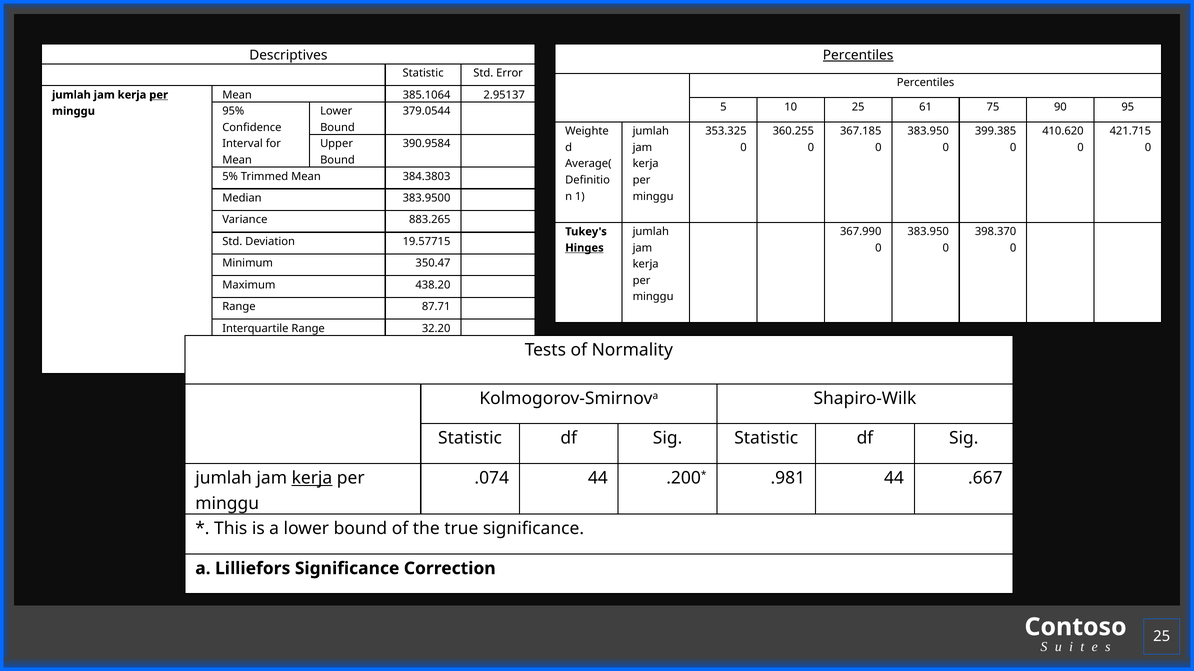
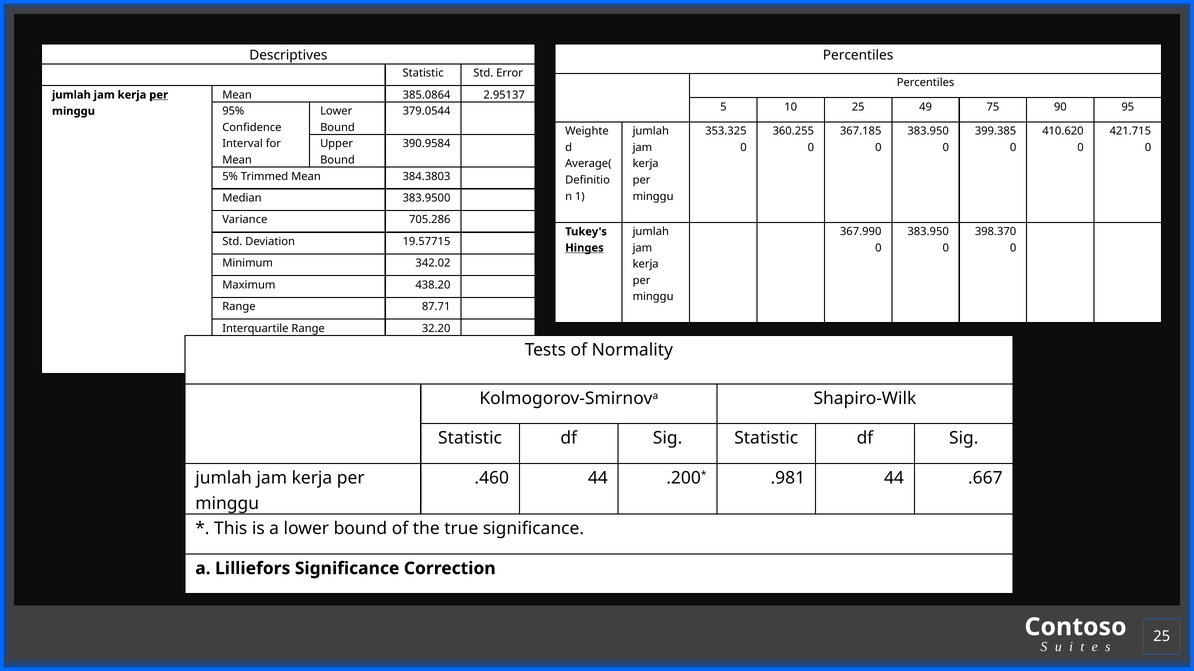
Percentiles at (858, 55) underline: present -> none
385.1064: 385.1064 -> 385.0864
61: 61 -> 49
883.265: 883.265 -> 705.286
350.47: 350.47 -> 342.02
kerja at (312, 478) underline: present -> none
.074: .074 -> .460
